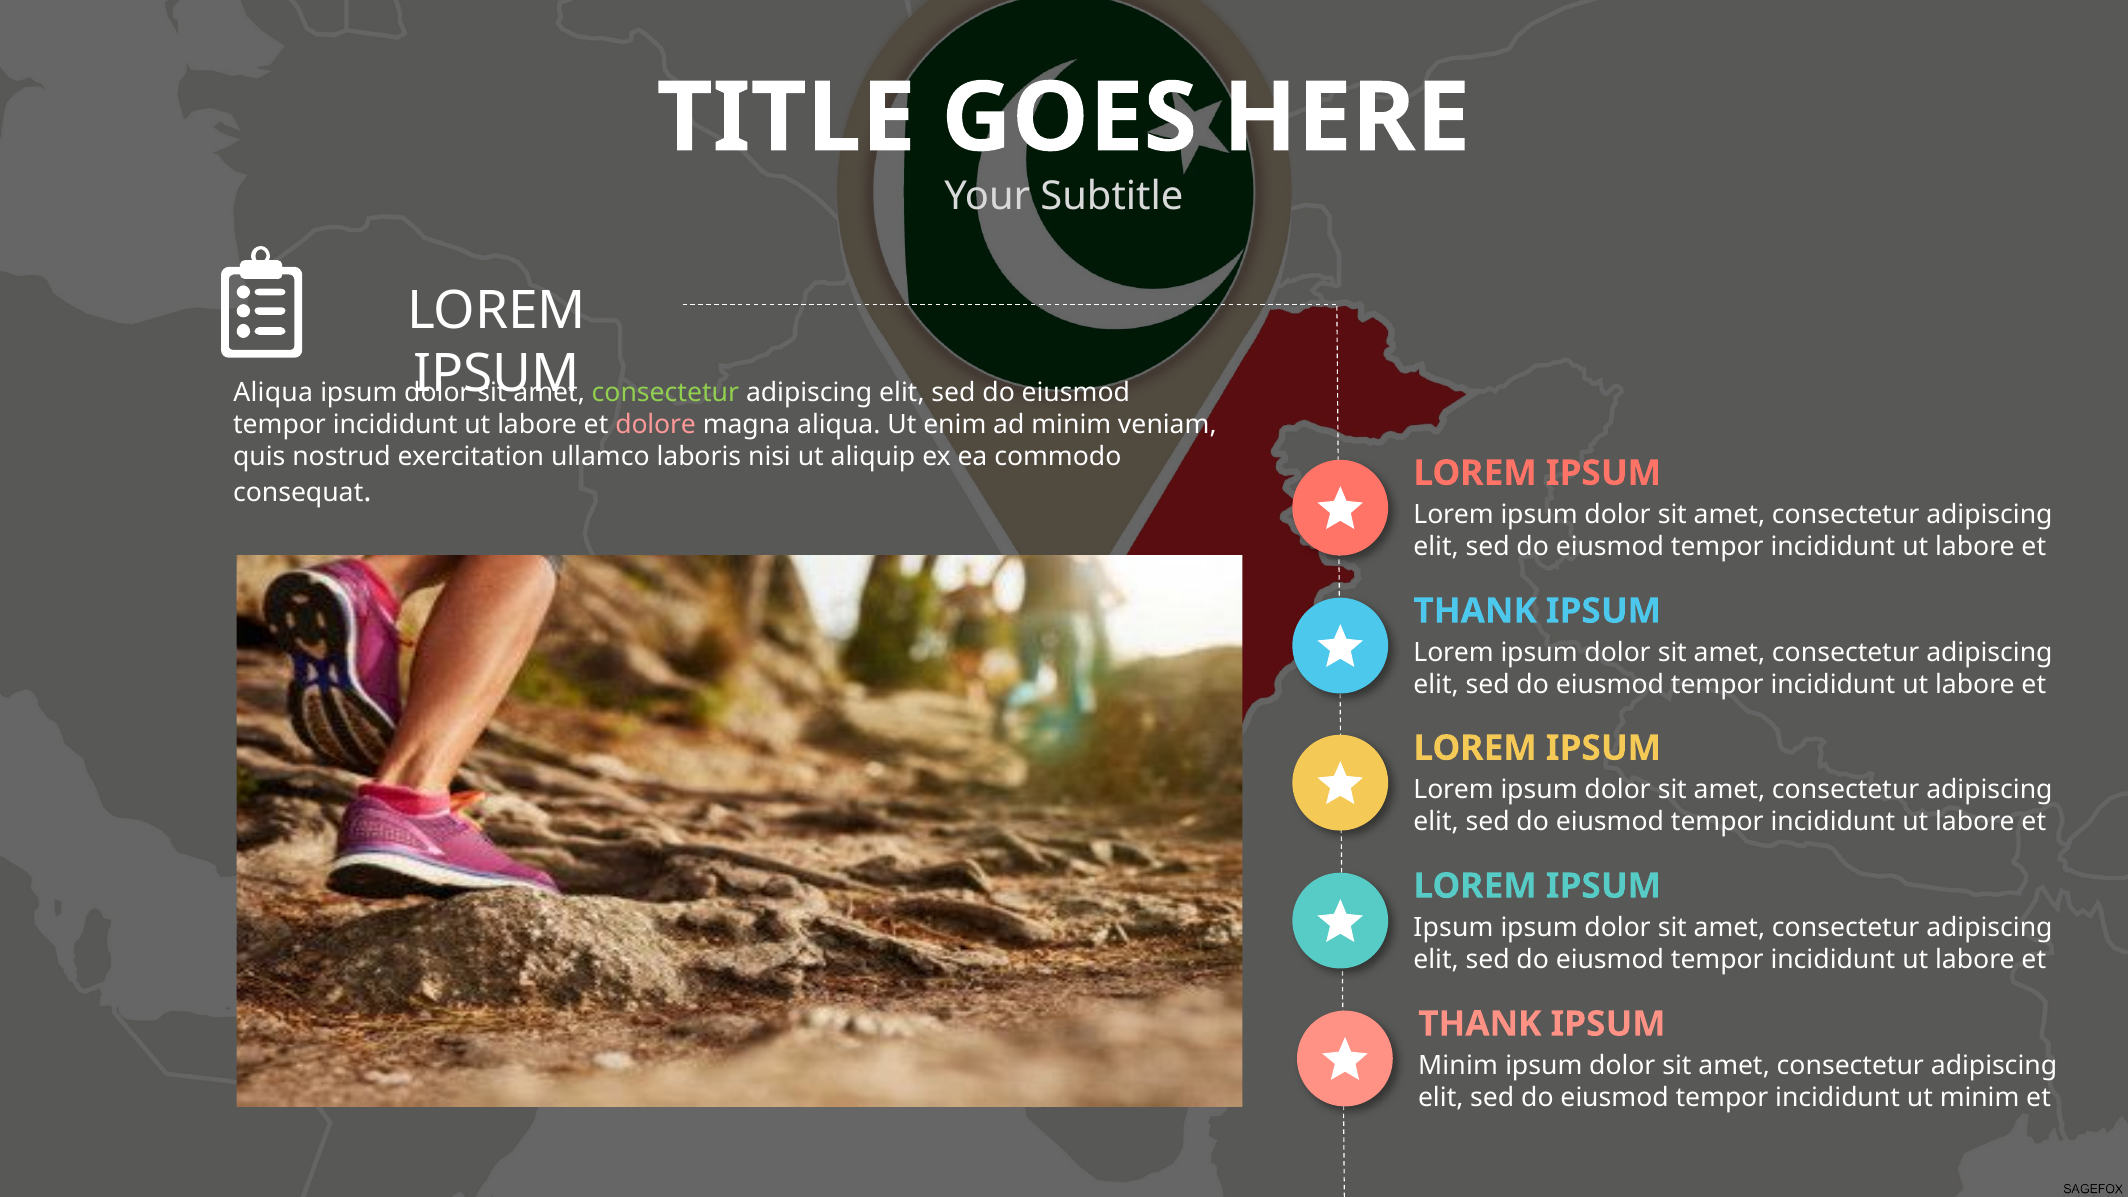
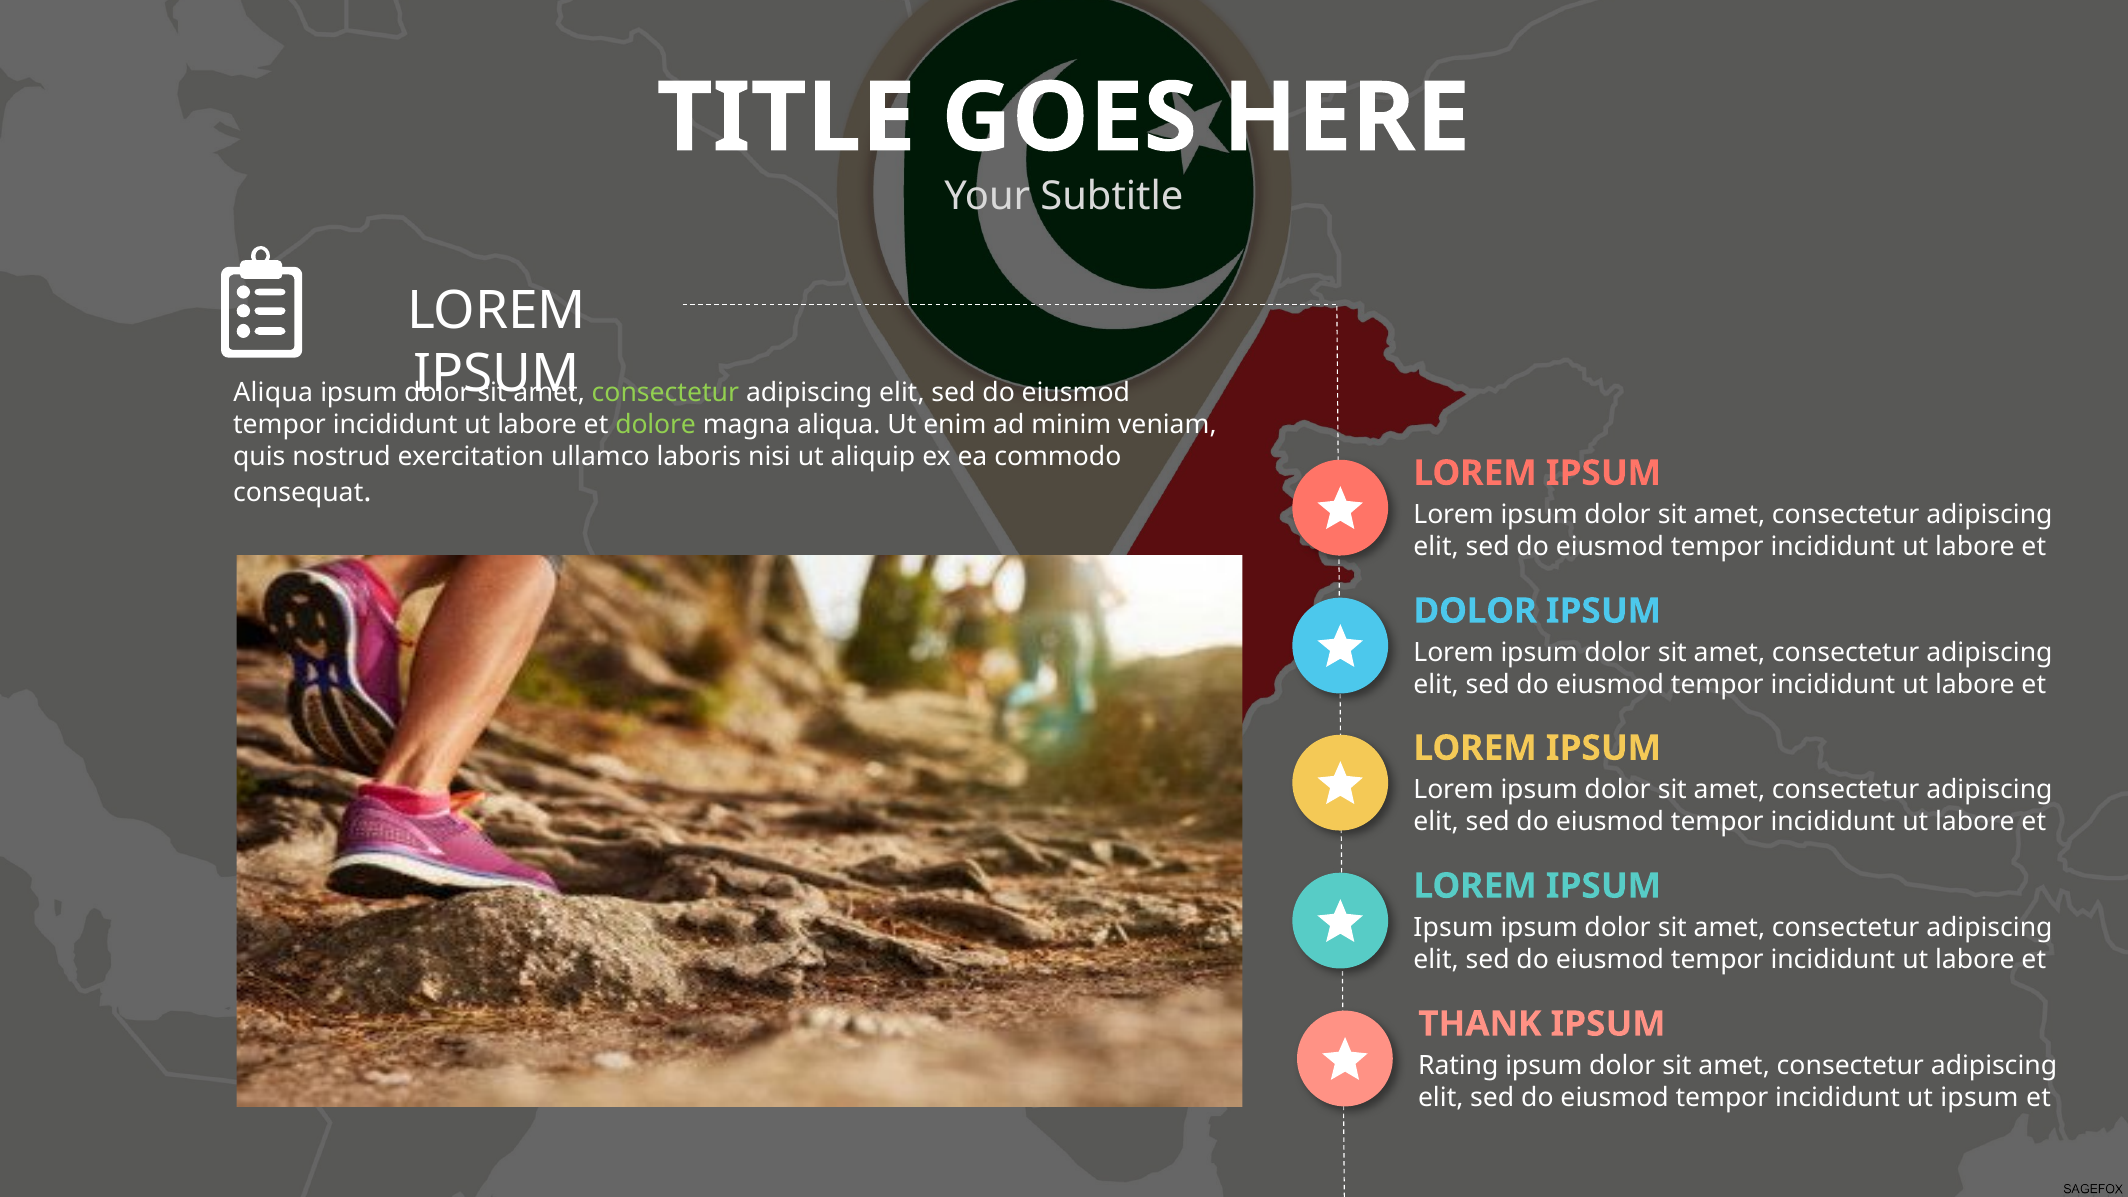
dolore colour: pink -> light green
THANK at (1475, 611): THANK -> DOLOR
Minim at (1458, 1066): Minim -> Rating
ut minim: minim -> ipsum
